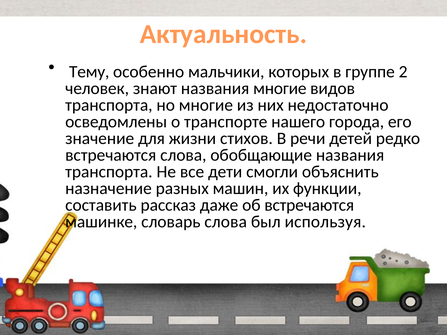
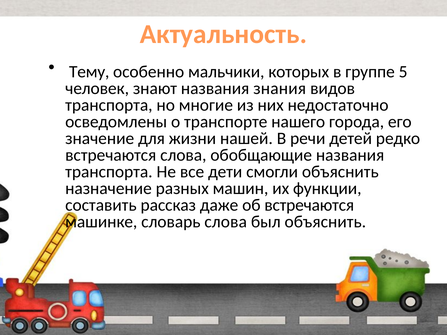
2: 2 -> 5
названия многие: многие -> знания
стихов: стихов -> нашей
был используя: используя -> объяснить
